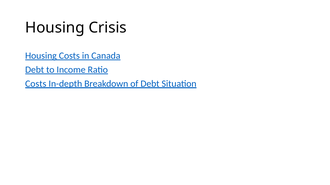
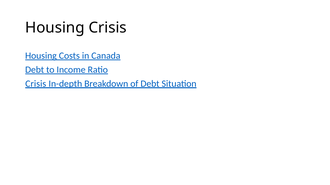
Costs at (36, 84): Costs -> Crisis
